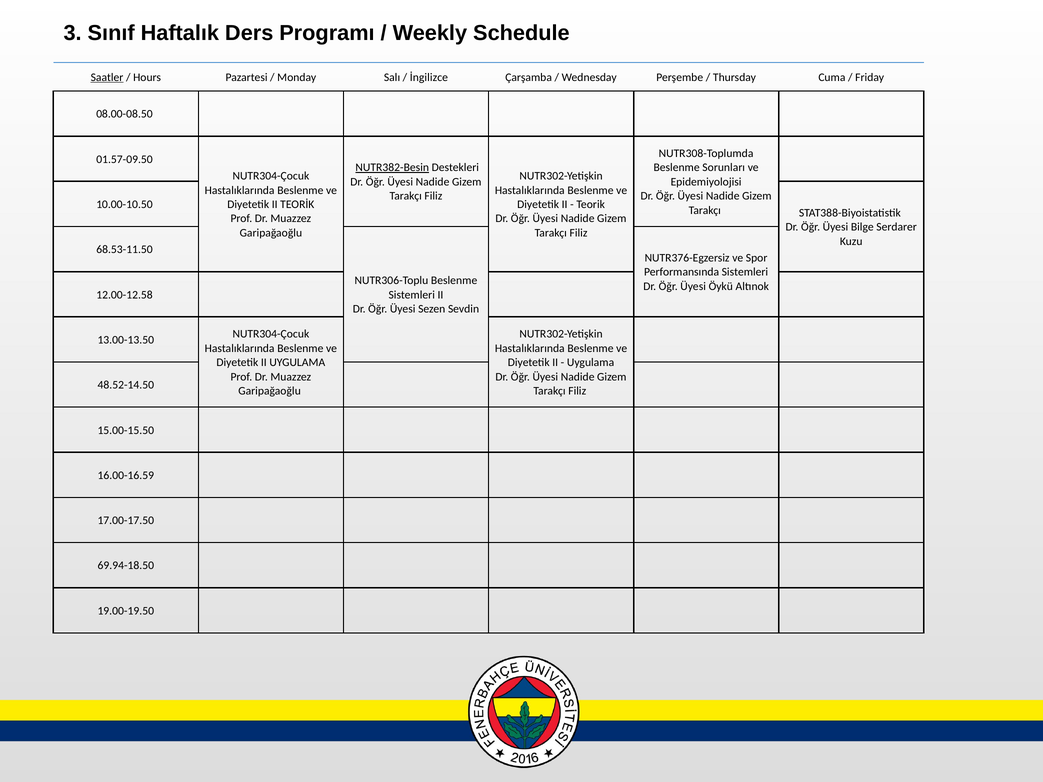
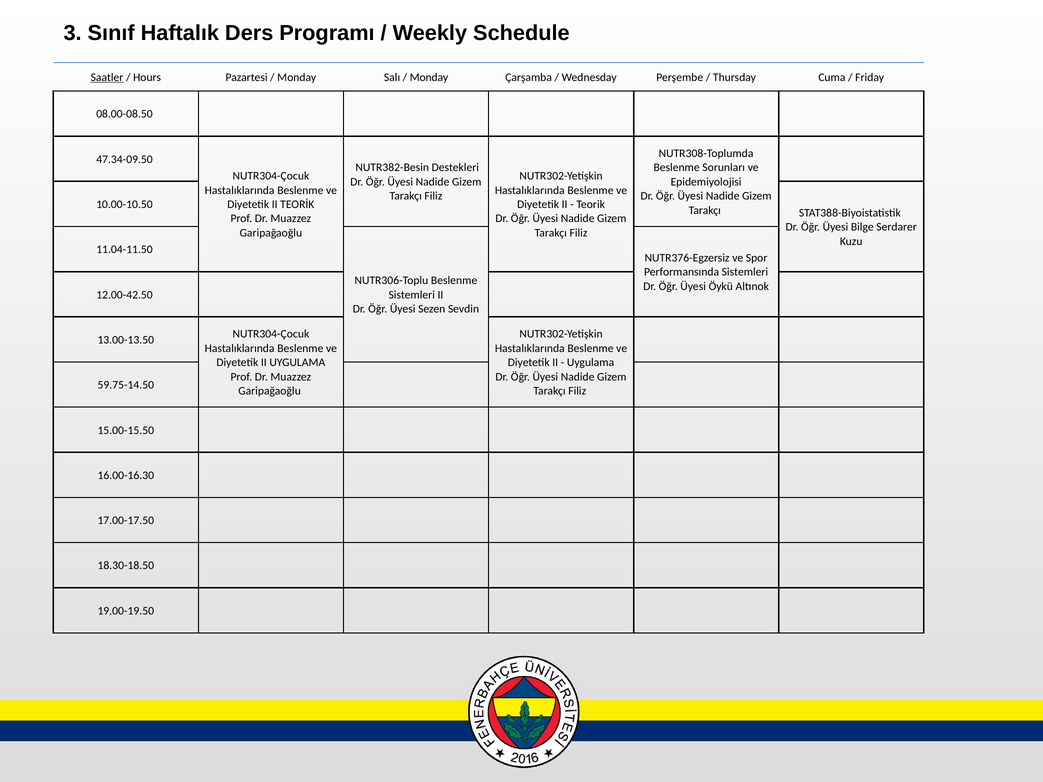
İngilizce at (429, 77): İngilizce -> Monday
01.57-09.50: 01.57-09.50 -> 47.34-09.50
NUTR382-Besin underline: present -> none
68.53-11.50: 68.53-11.50 -> 11.04-11.50
12.00-12.58: 12.00-12.58 -> 12.00-42.50
48.52-14.50: 48.52-14.50 -> 59.75-14.50
16.00-16.59: 16.00-16.59 -> 16.00-16.30
69.94-18.50: 69.94-18.50 -> 18.30-18.50
